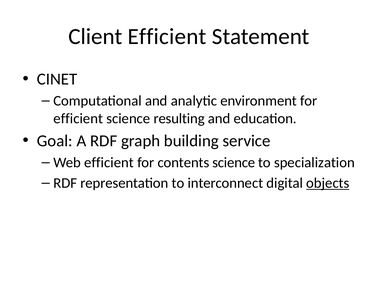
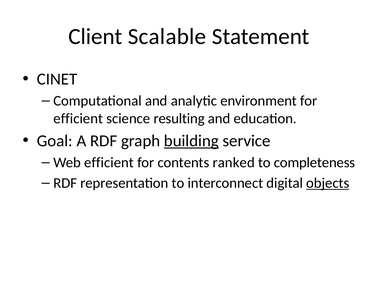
Client Efficient: Efficient -> Scalable
building underline: none -> present
contents science: science -> ranked
specialization: specialization -> completeness
